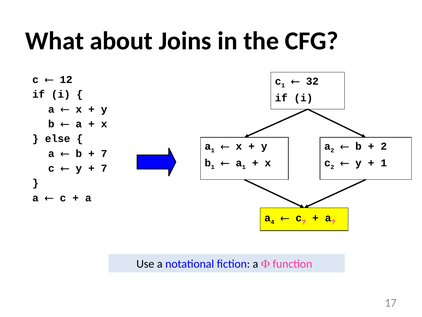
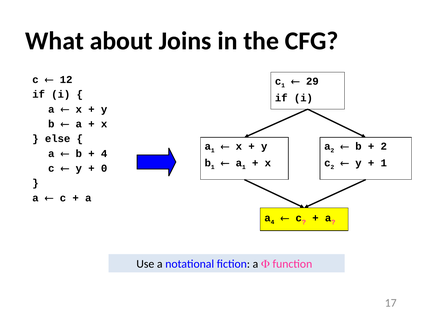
32: 32 -> 29
7 at (104, 153): 7 -> 4
7 at (104, 168): 7 -> 0
